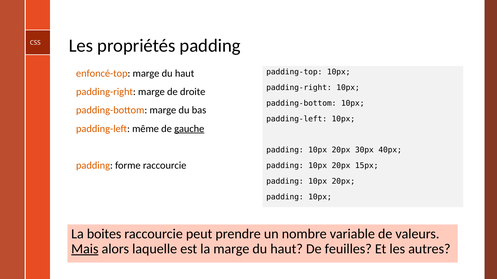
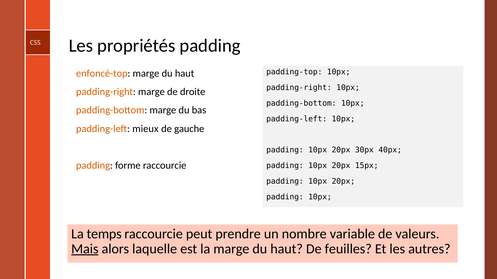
même: même -> mieux
gauche underline: present -> none
boites: boites -> temps
